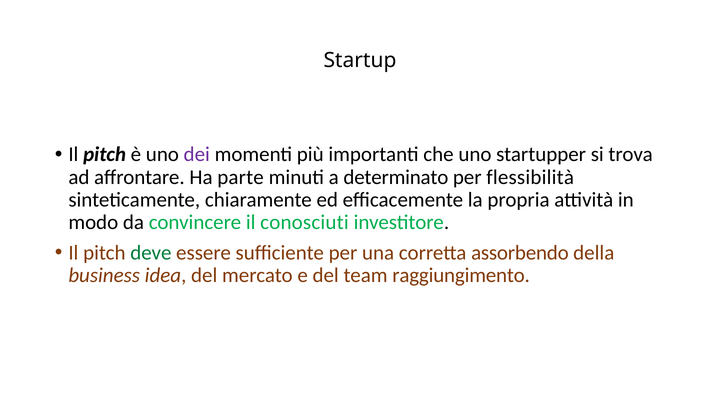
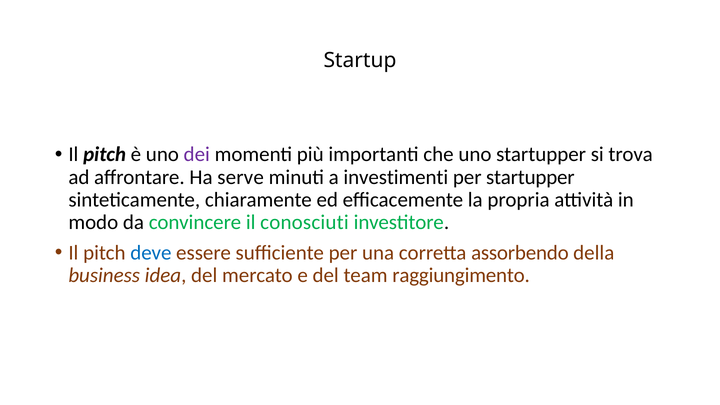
parte: parte -> serve
determinato: determinato -> investimenti
per flessibilità: flessibilità -> startupper
deve colour: green -> blue
